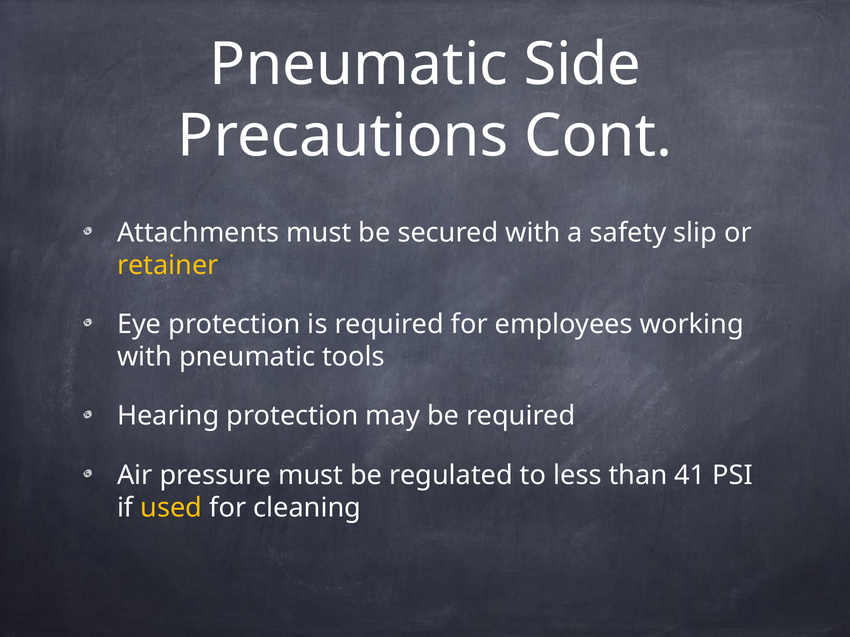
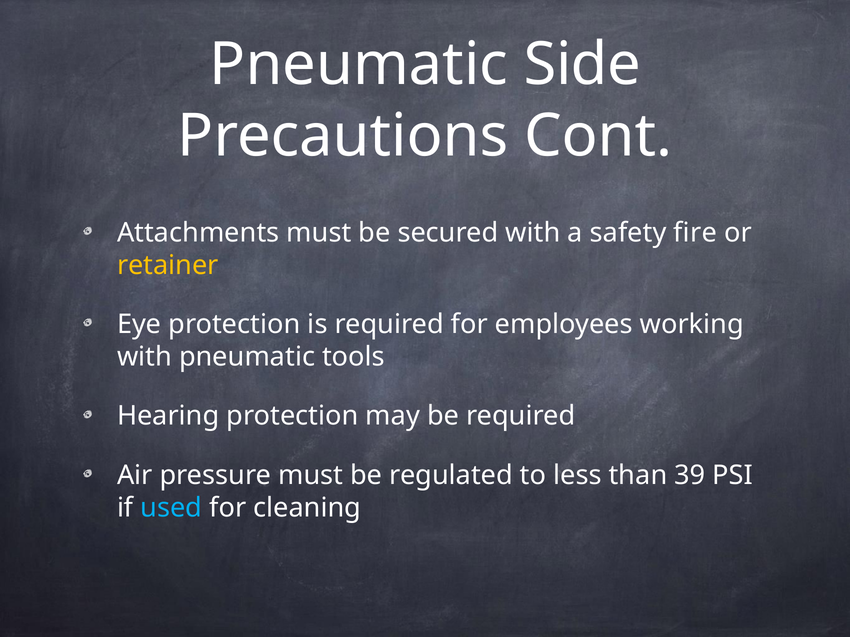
slip: slip -> fire
41: 41 -> 39
used colour: yellow -> light blue
